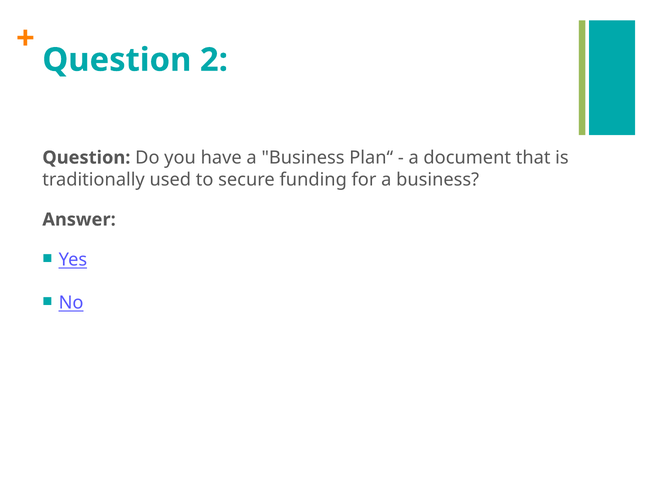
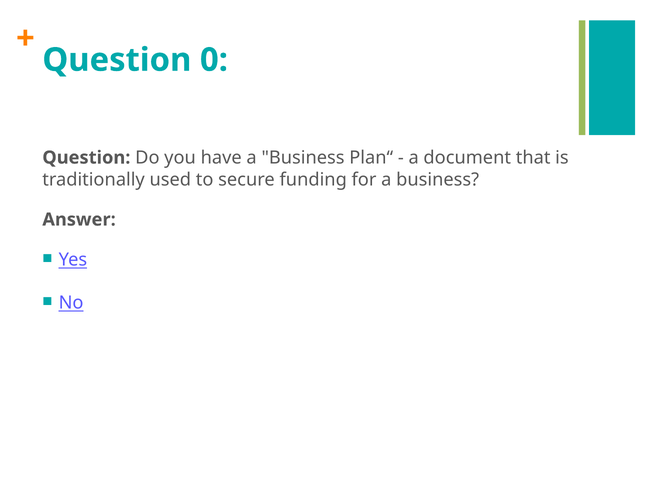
2: 2 -> 0
